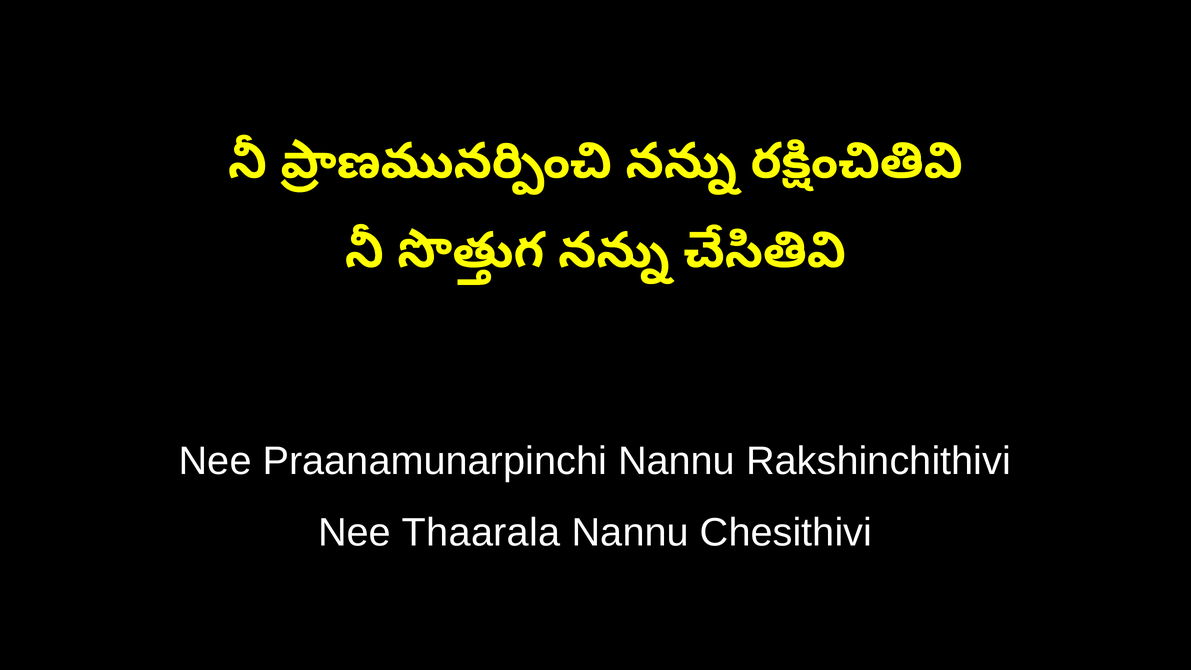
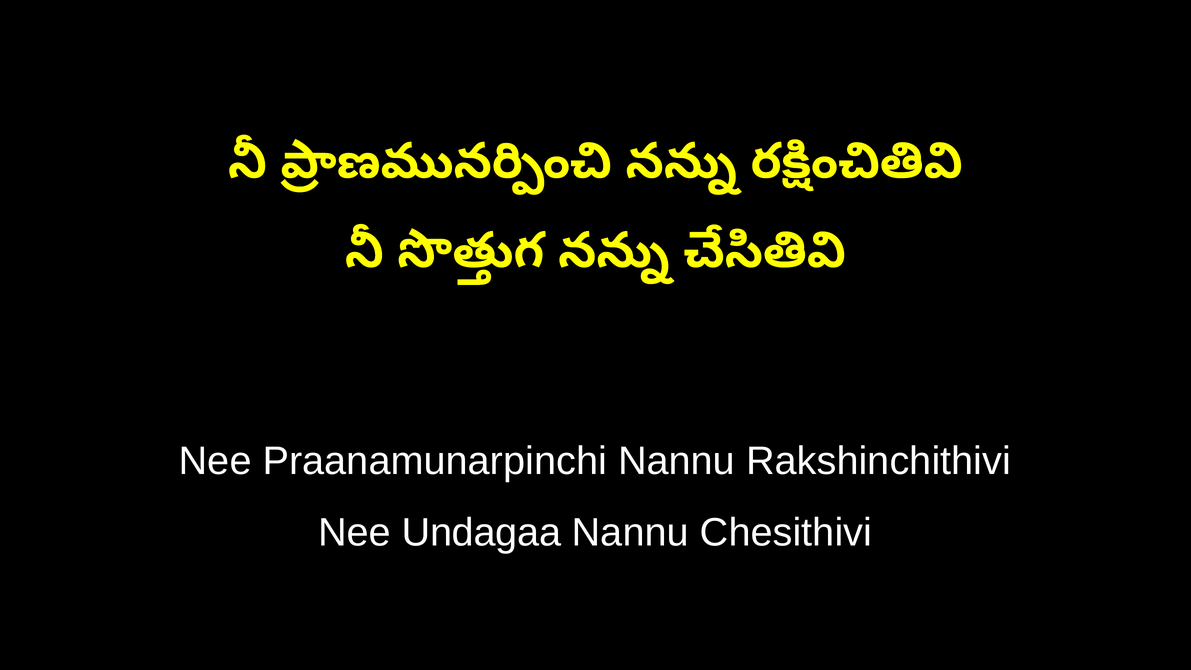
Thaarala: Thaarala -> Undagaa
